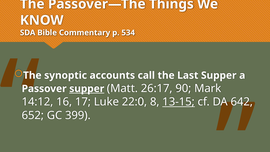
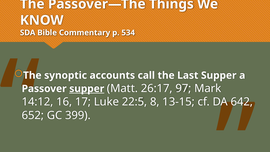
90: 90 -> 97
22:0: 22:0 -> 22:5
13-15 underline: present -> none
